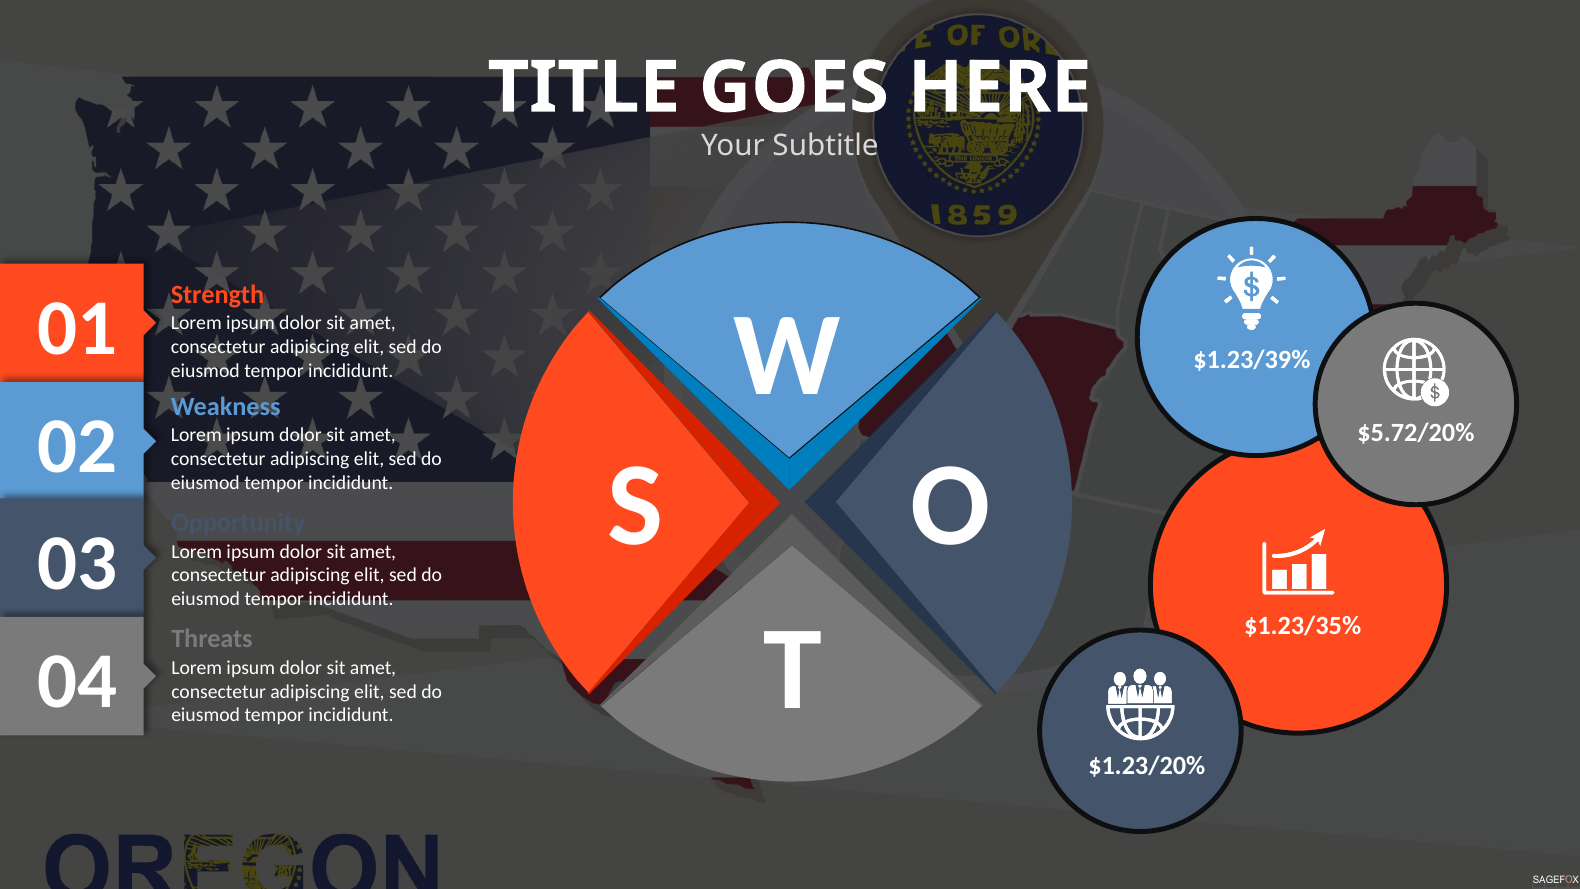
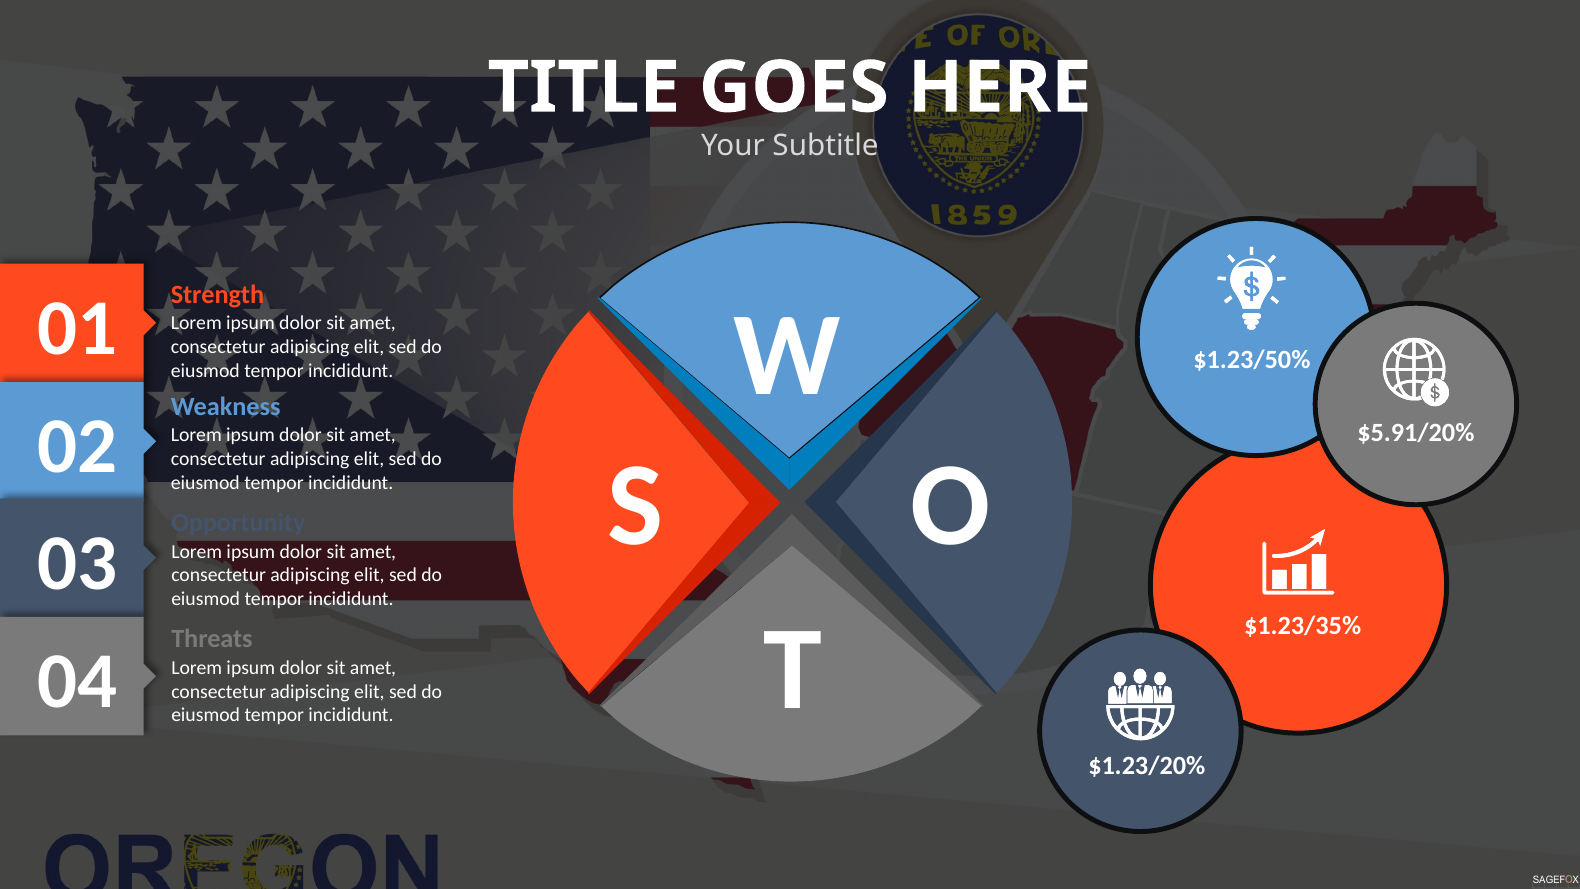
$1.23/39%: $1.23/39% -> $1.23/50%
$5.72/20%: $5.72/20% -> $5.91/20%
